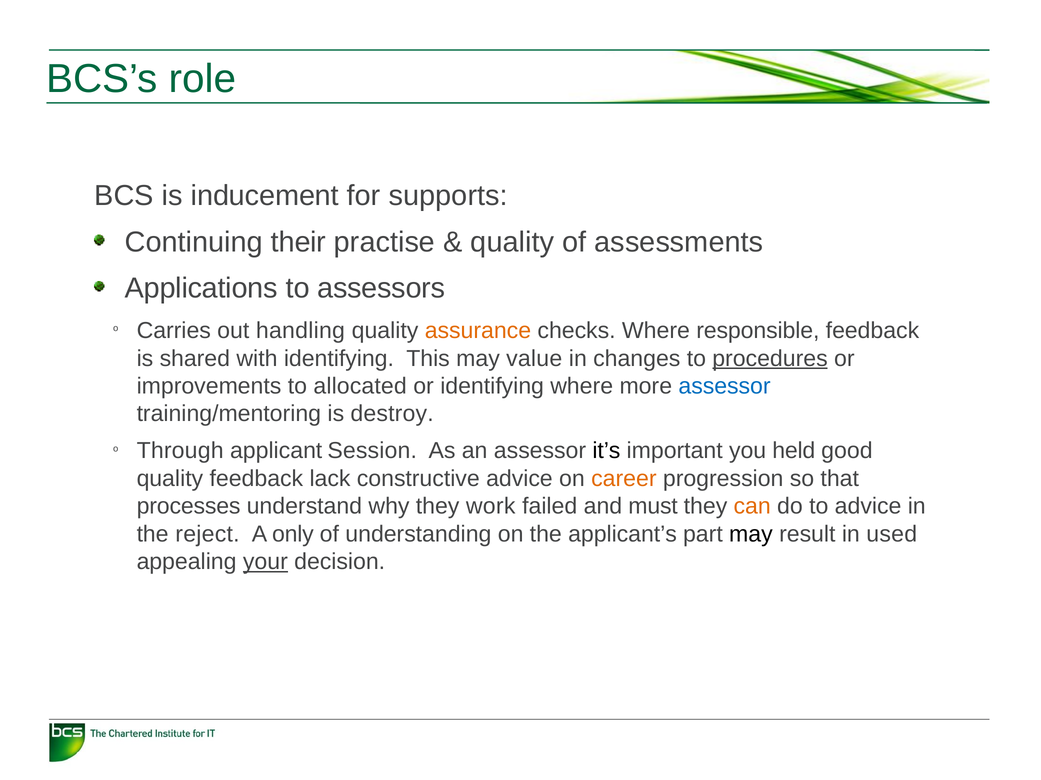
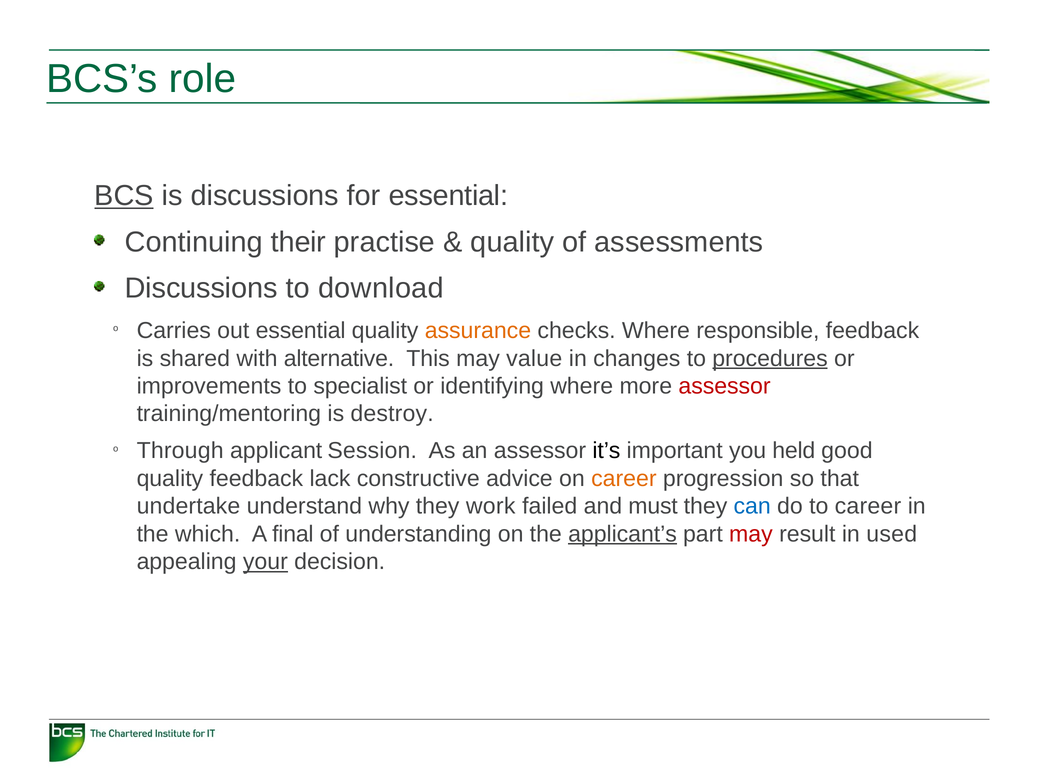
BCS underline: none -> present
is inducement: inducement -> discussions
for supports: supports -> essential
Applications at (201, 289): Applications -> Discussions
assessors: assessors -> download
out handling: handling -> essential
with identifying: identifying -> alternative
allocated: allocated -> specialist
assessor at (725, 386) colour: blue -> red
processes: processes -> undertake
can colour: orange -> blue
to advice: advice -> career
reject: reject -> which
only: only -> final
applicant’s underline: none -> present
may at (751, 534) colour: black -> red
